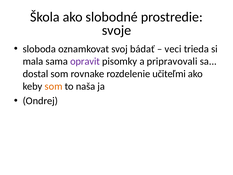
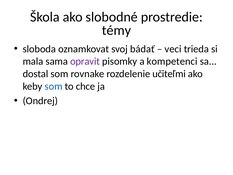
svoje: svoje -> témy
pripravovali: pripravovali -> kompetenci
som at (54, 86) colour: orange -> blue
naša: naša -> chce
